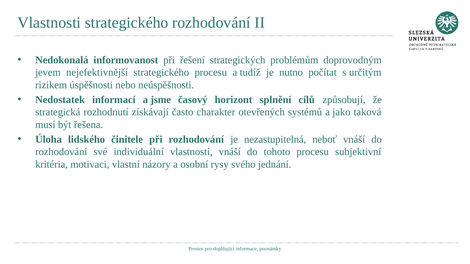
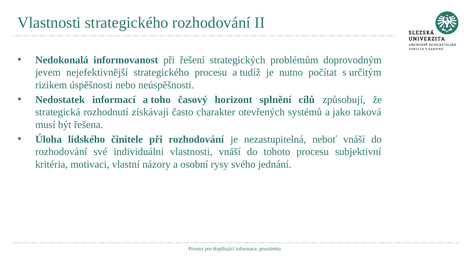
jsme: jsme -> toho
